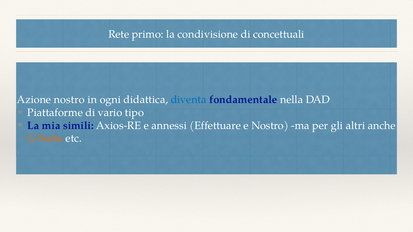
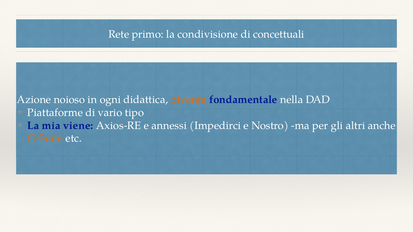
Azione nostro: nostro -> noioso
diventa colour: blue -> orange
simili: simili -> viene
Effettuare: Effettuare -> Impedirci
